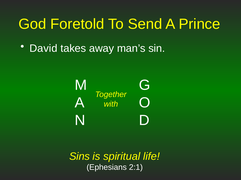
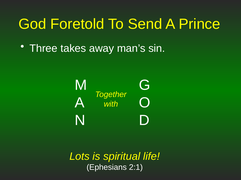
David: David -> Three
Sins: Sins -> Lots
